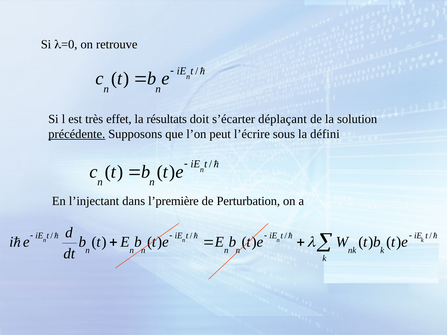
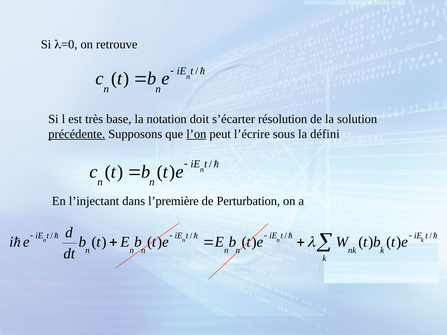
effet: effet -> base
résultats: résultats -> notation
déplaçant: déplaçant -> résolution
l’on underline: none -> present
